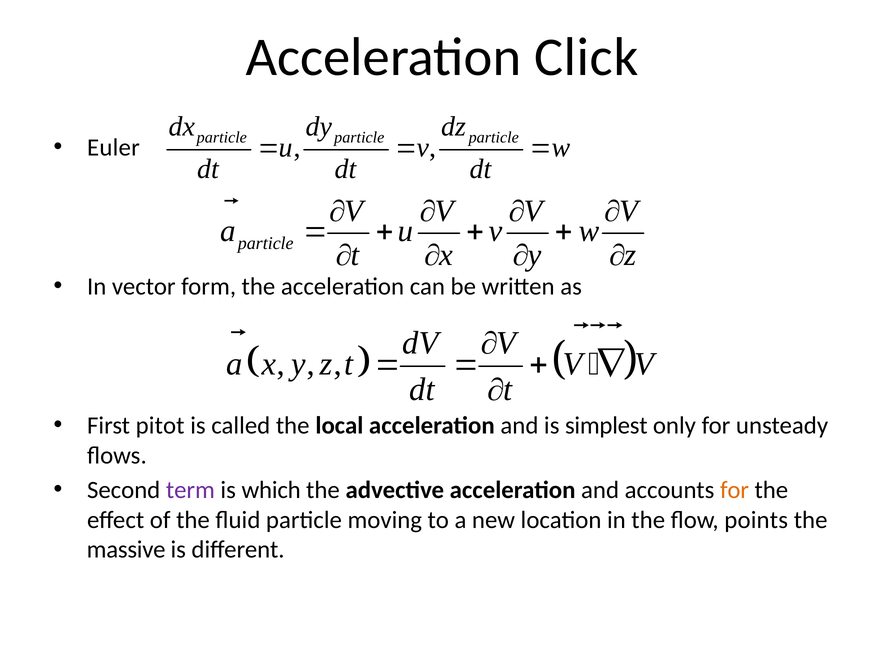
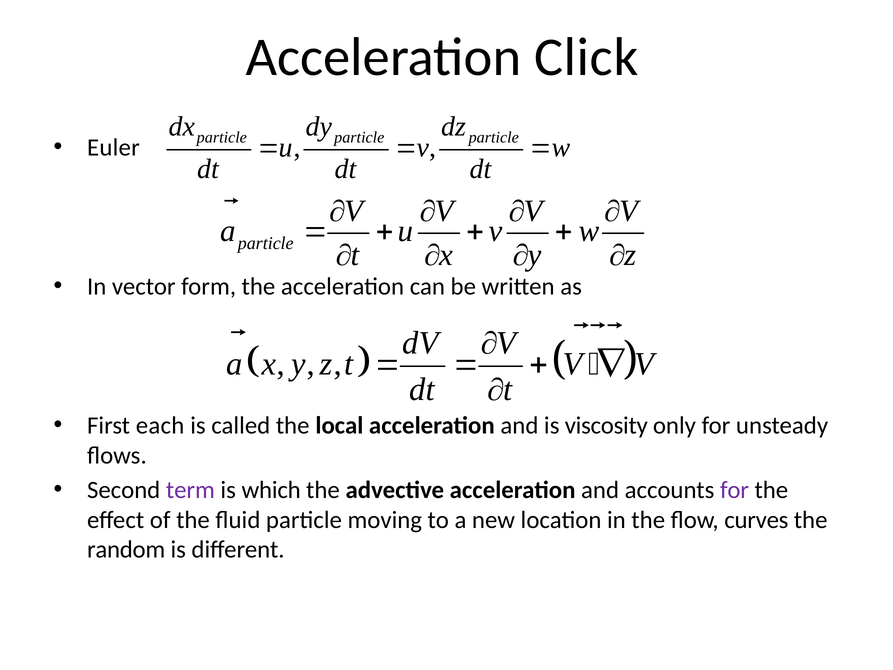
pitot: pitot -> each
simplest: simplest -> viscosity
for at (735, 490) colour: orange -> purple
points: points -> curves
massive: massive -> random
